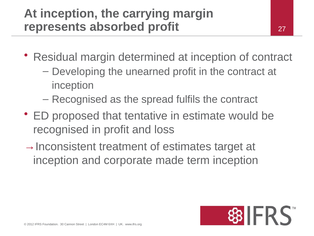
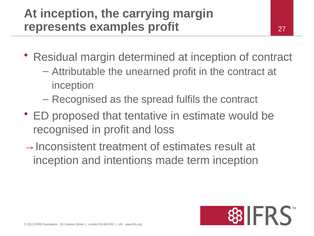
absorbed: absorbed -> examples
Developing: Developing -> Attributable
target: target -> result
corporate: corporate -> intentions
